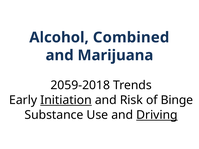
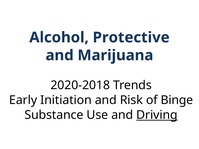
Combined: Combined -> Protective
2059-2018: 2059-2018 -> 2020-2018
Initiation underline: present -> none
